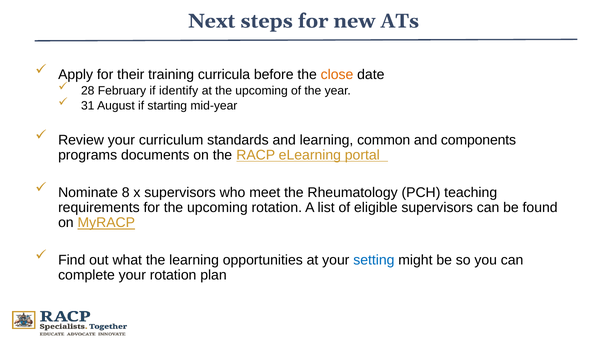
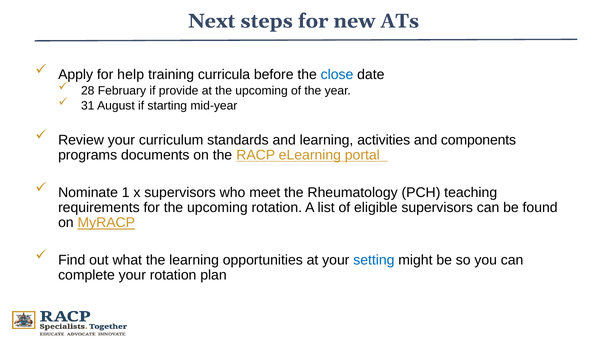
their: their -> help
close colour: orange -> blue
identify: identify -> provide
common: common -> activities
8: 8 -> 1
